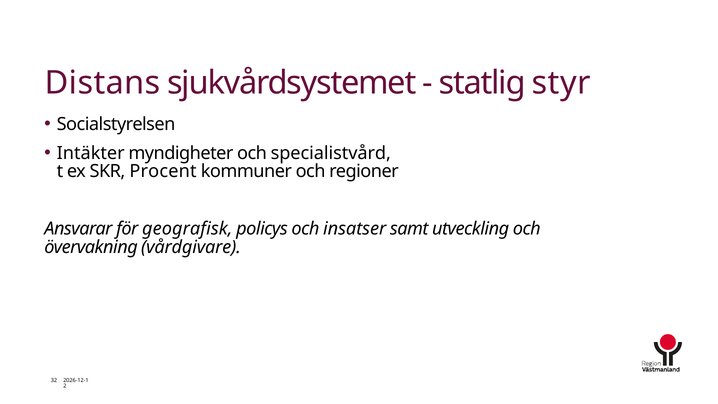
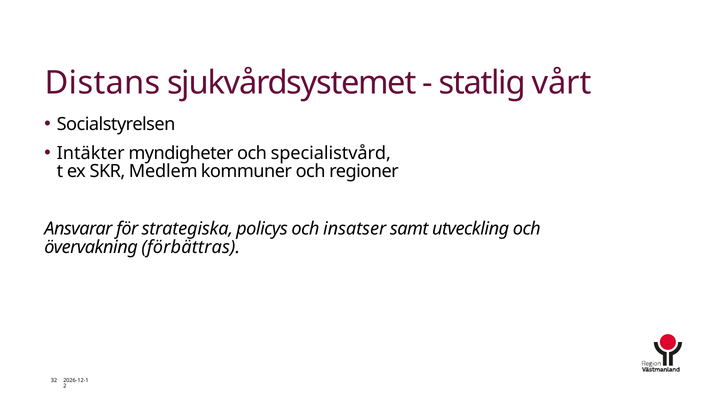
styr: styr -> vårt
Procent: Procent -> Medlem
geografisk: geografisk -> strategiska
vårdgivare: vårdgivare -> förbättras
